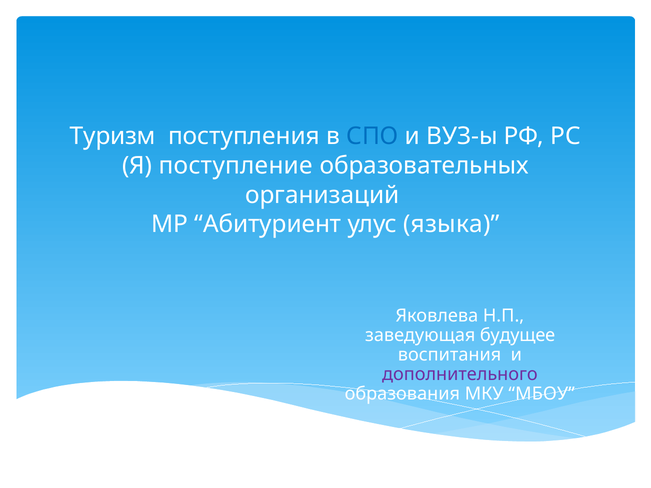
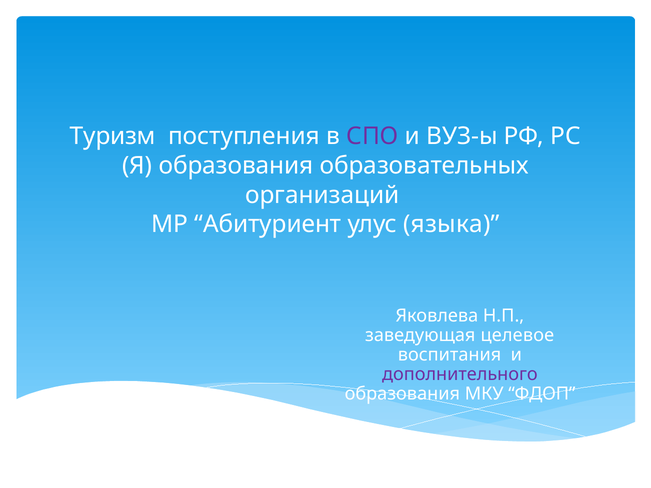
СПО colour: blue -> purple
Я поступление: поступление -> образования
будущее: будущее -> целевое
МБОУ: МБОУ -> ФДОП
